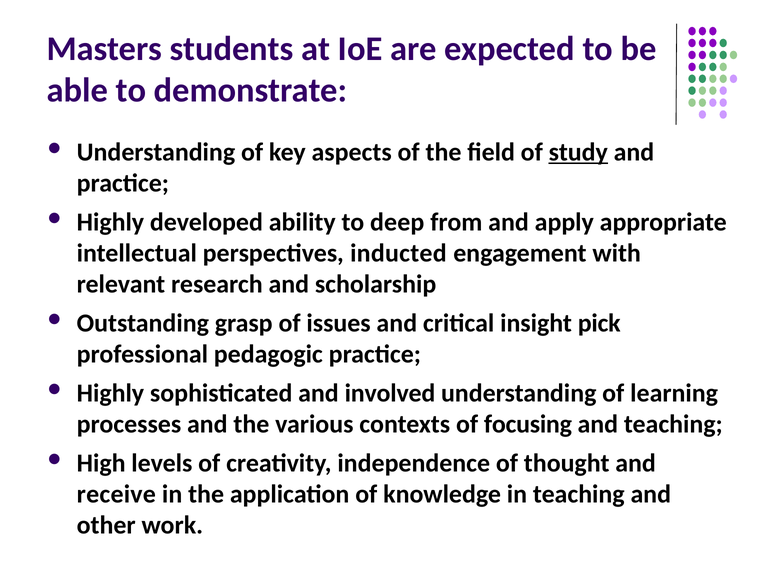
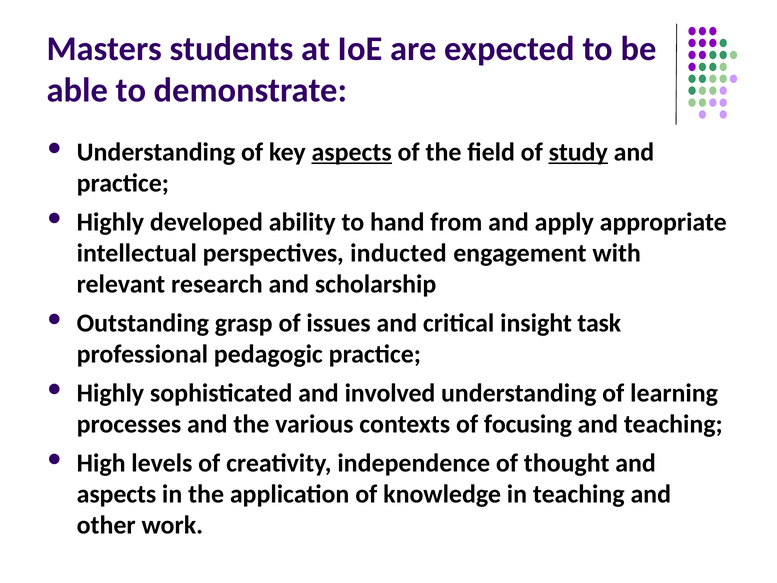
aspects at (352, 152) underline: none -> present
deep: deep -> hand
pick: pick -> task
receive at (116, 494): receive -> aspects
